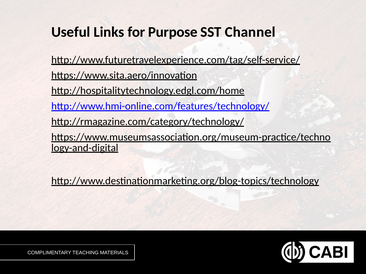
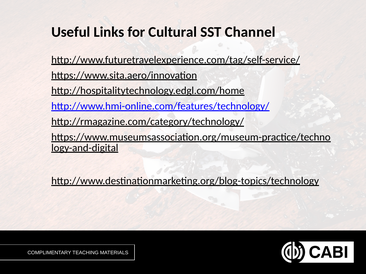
Purpose: Purpose -> Cultural
